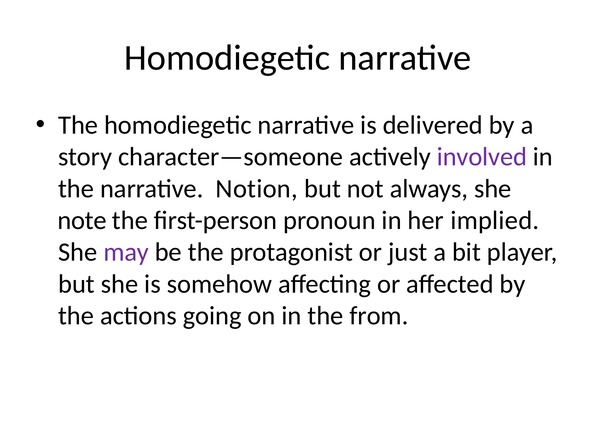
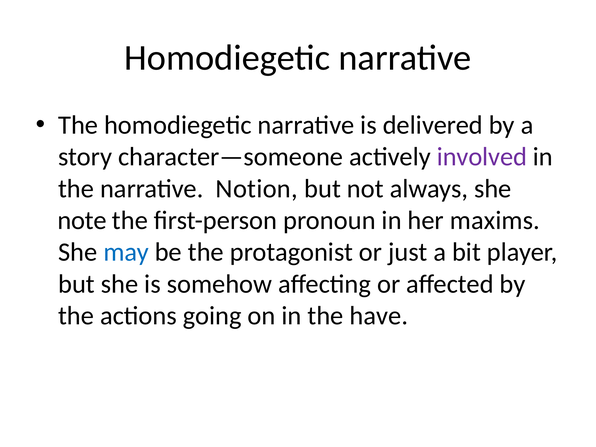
implied: implied -> maxims
may colour: purple -> blue
from: from -> have
